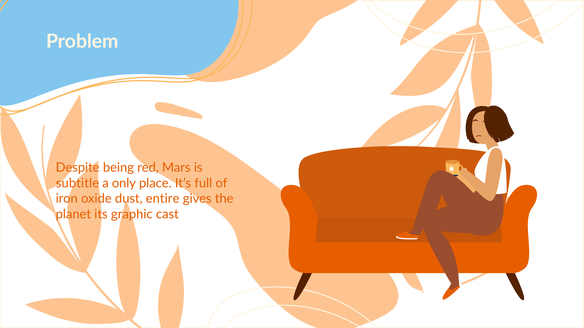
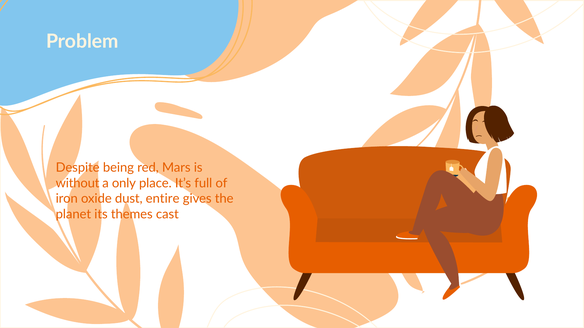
subtitle: subtitle -> without
graphic: graphic -> themes
